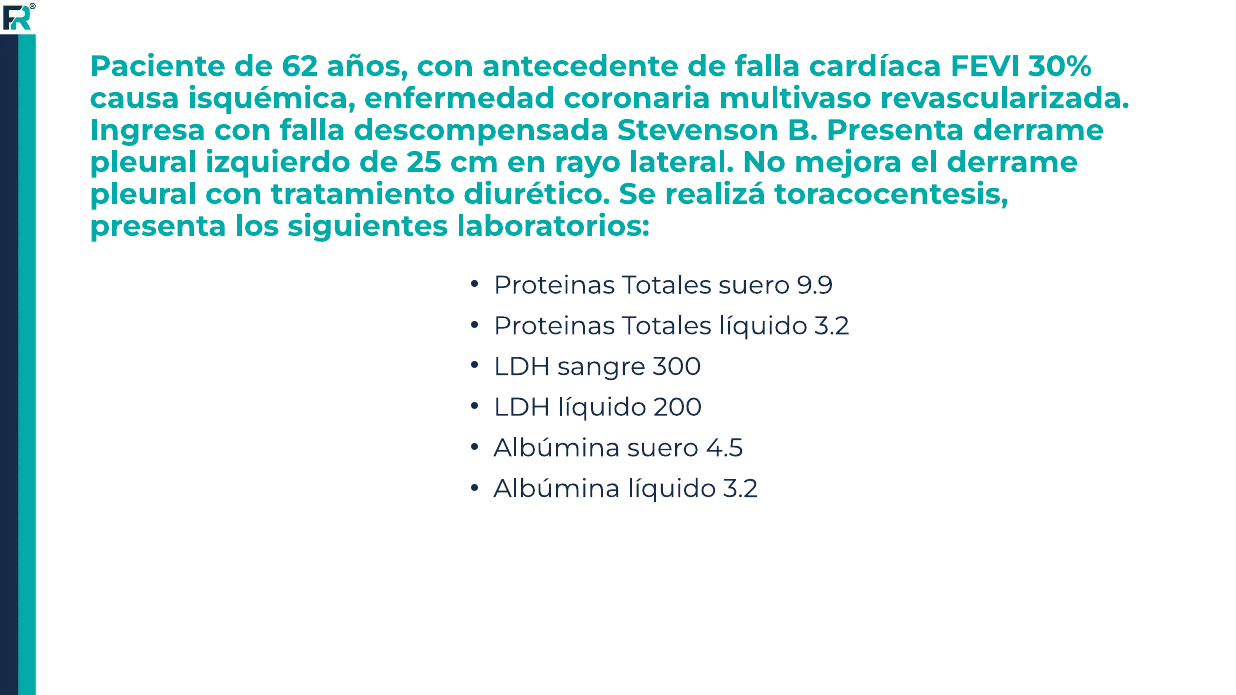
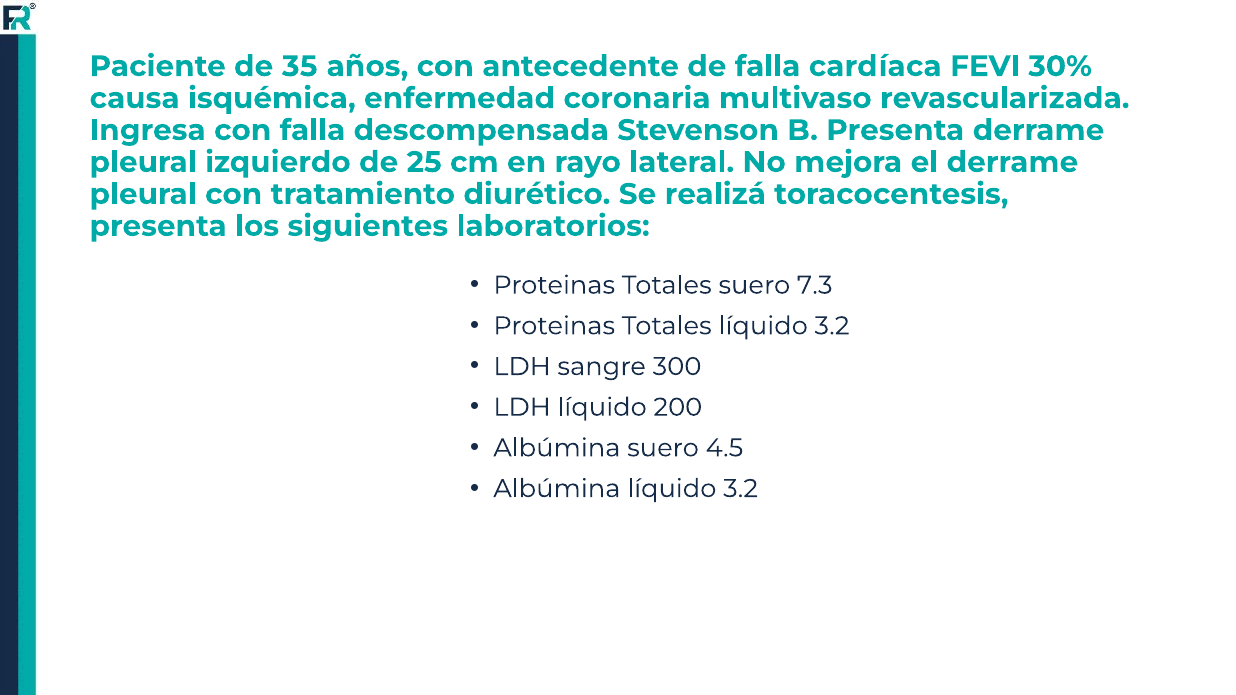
62: 62 -> 35
9.9: 9.9 -> 7.3
